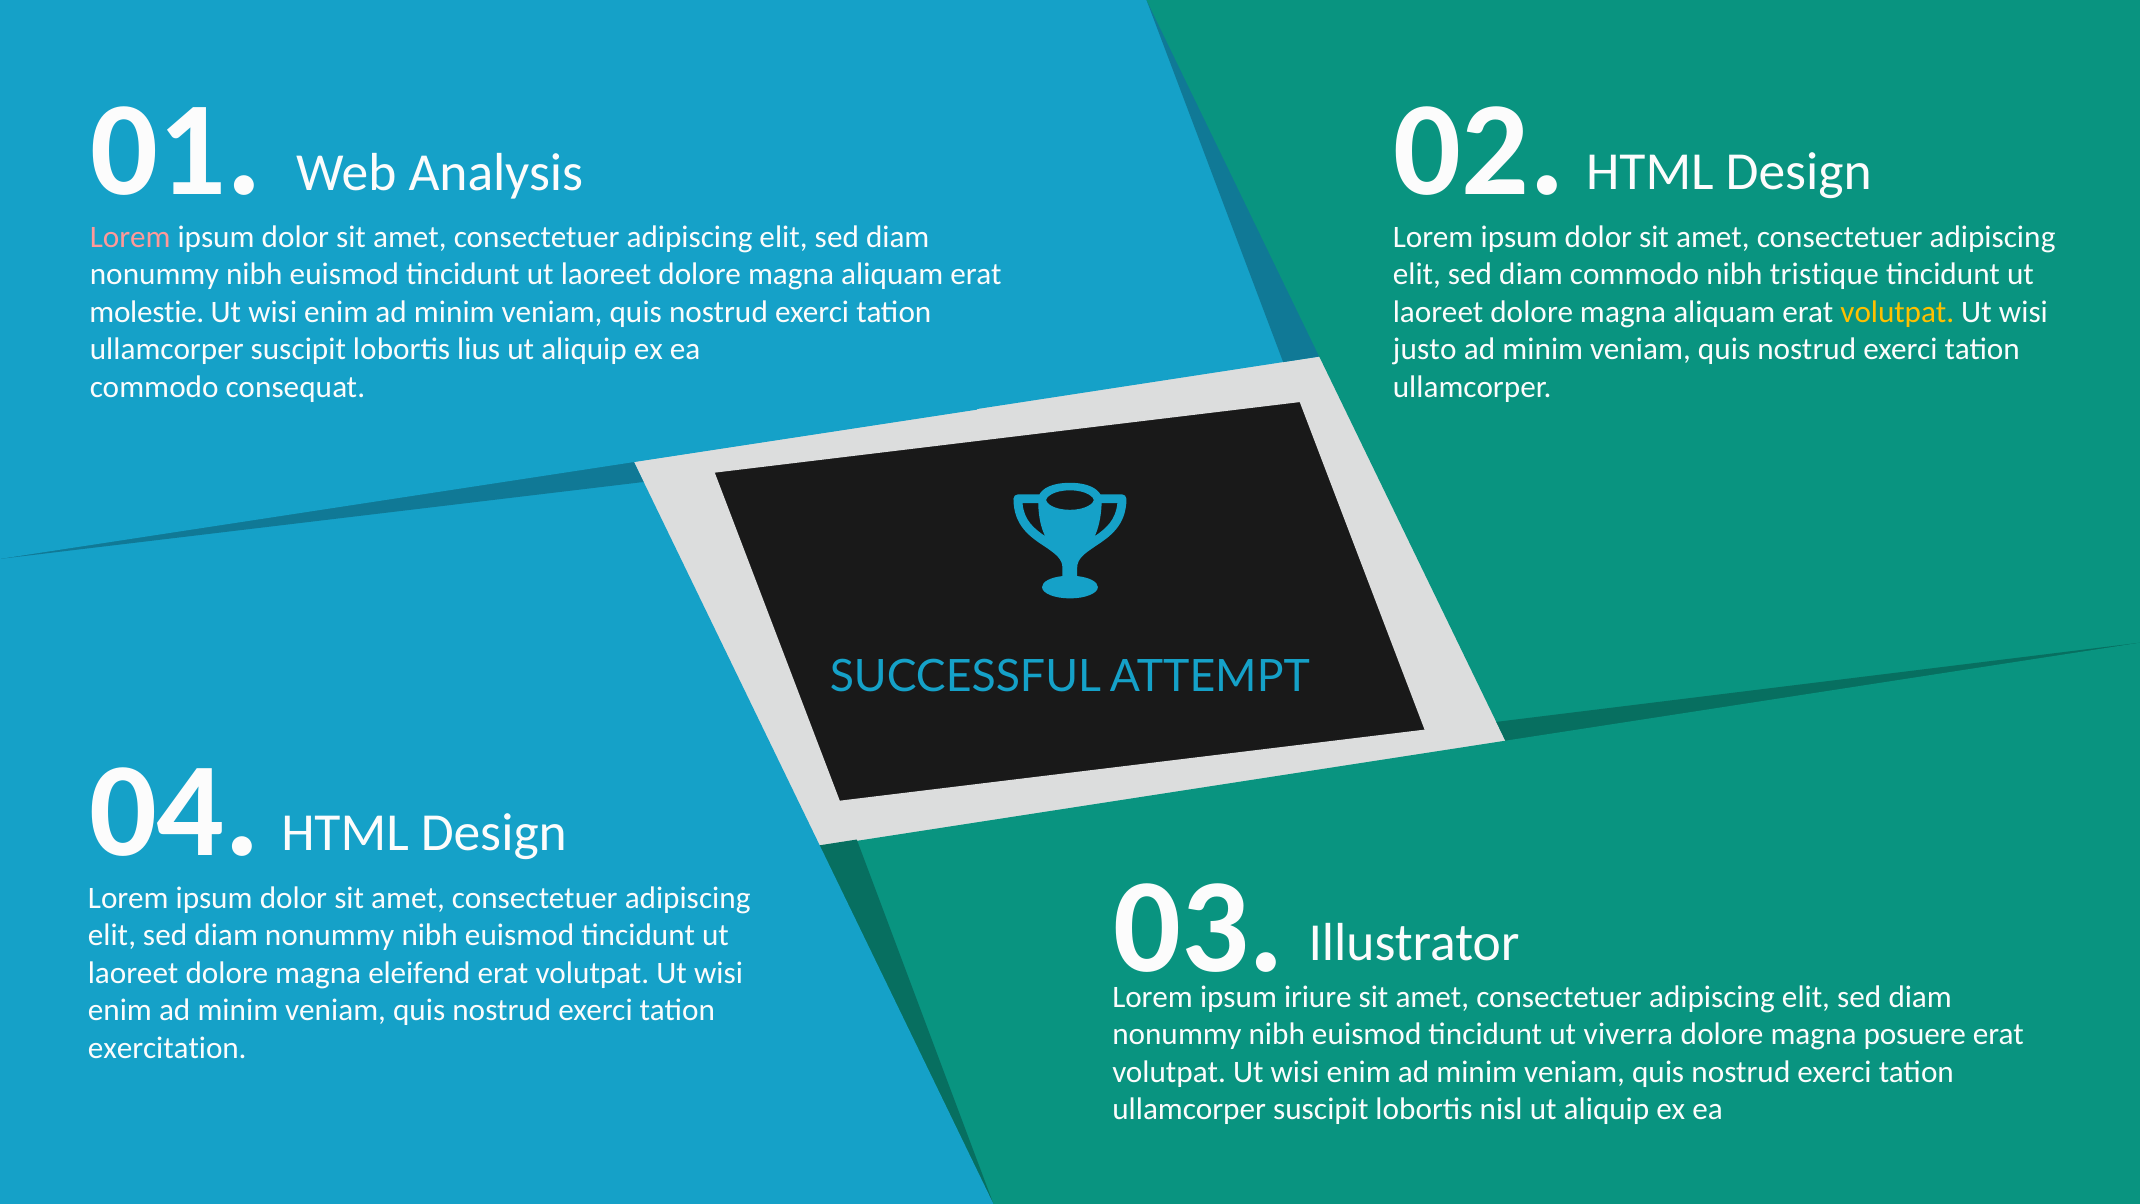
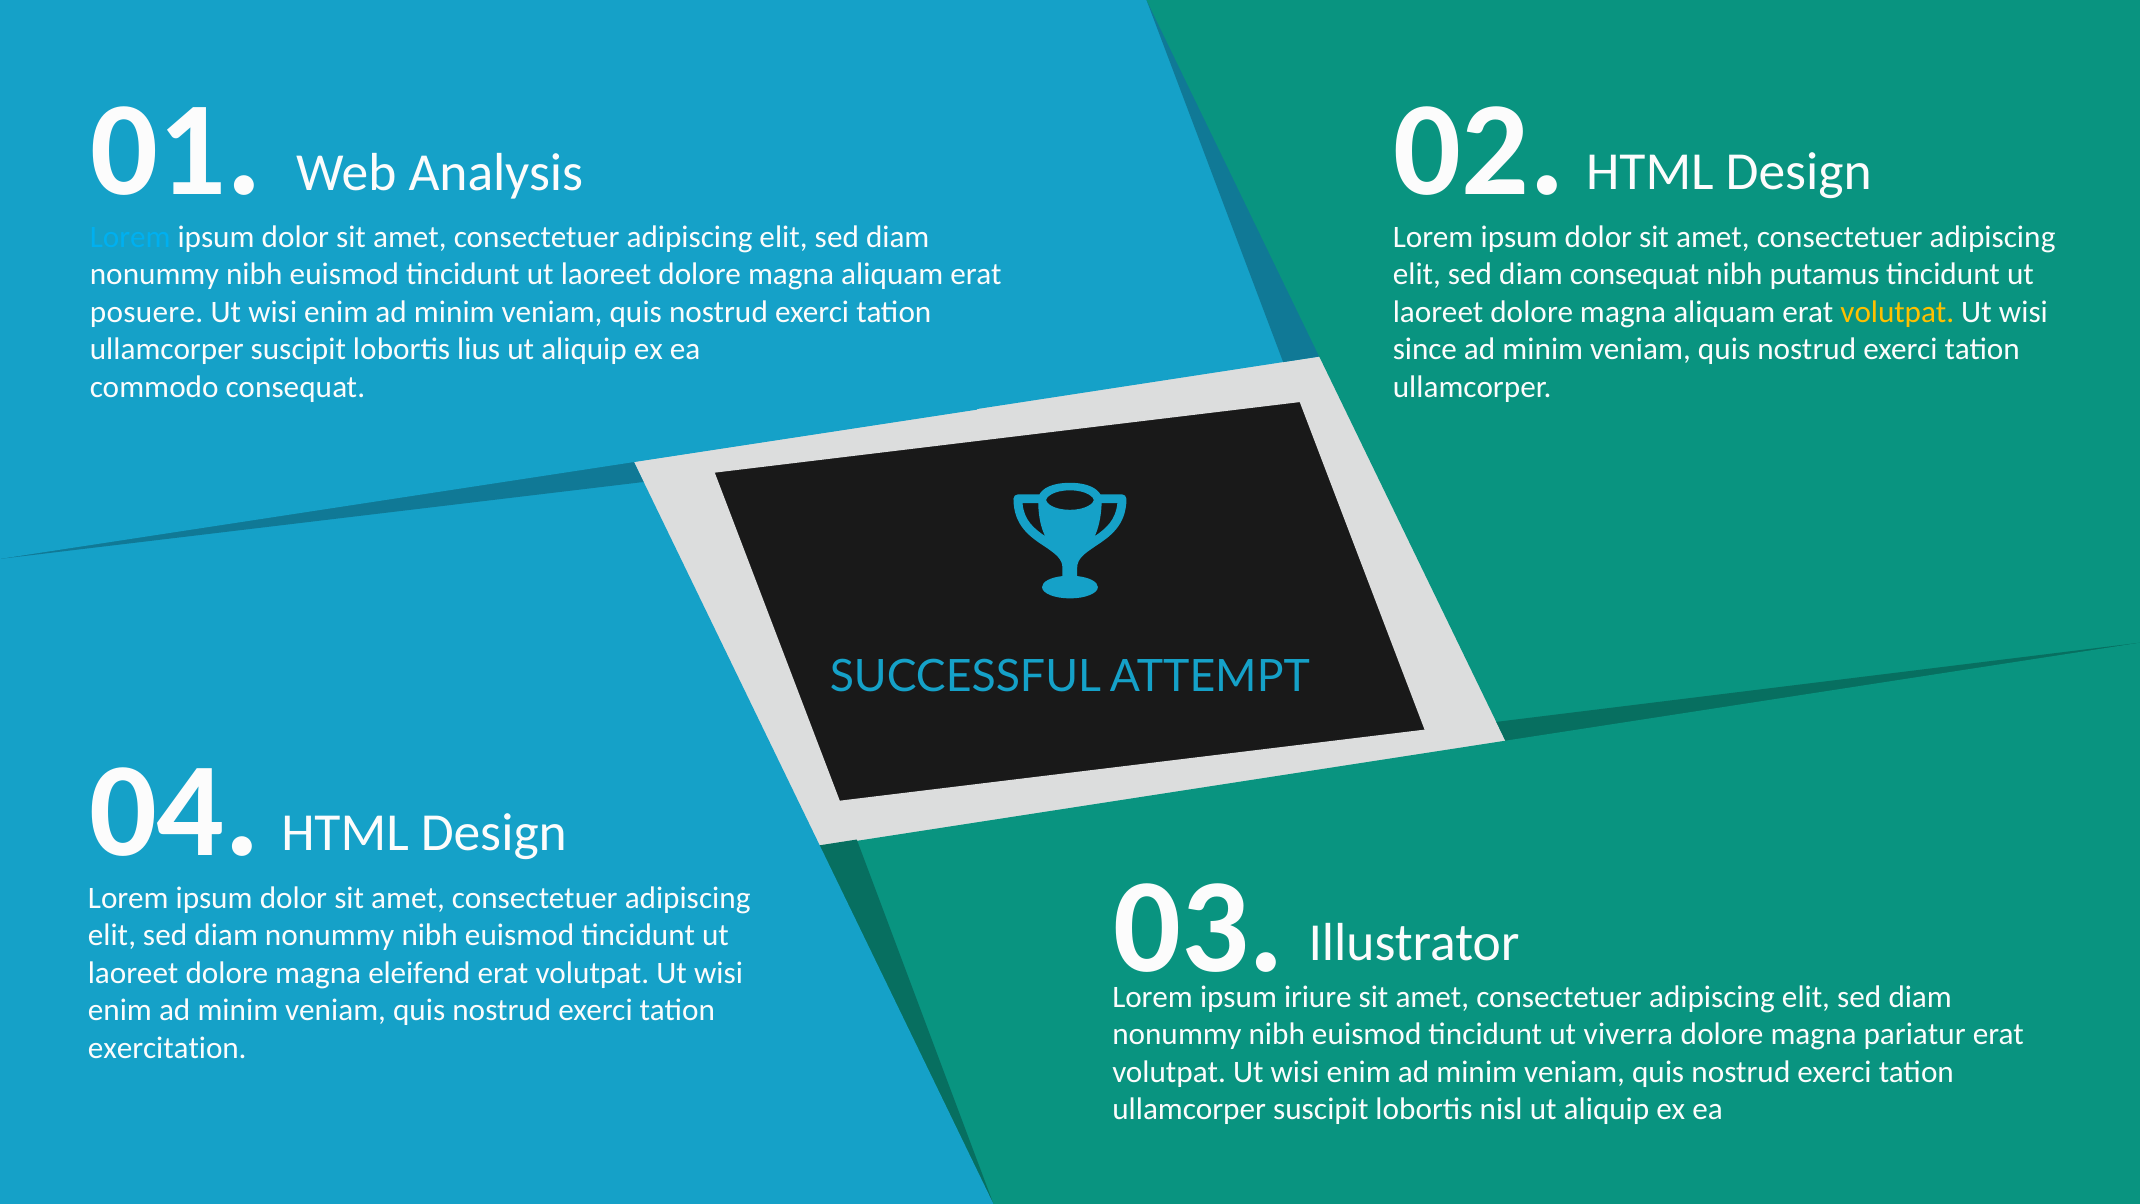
Lorem at (130, 237) colour: pink -> light blue
diam commodo: commodo -> consequat
tristique: tristique -> putamus
molestie: molestie -> posuere
justo: justo -> since
posuere: posuere -> pariatur
